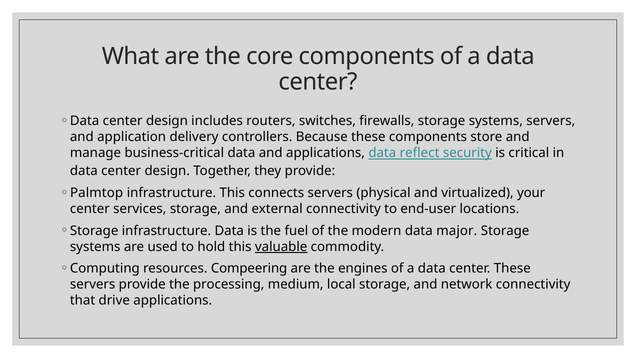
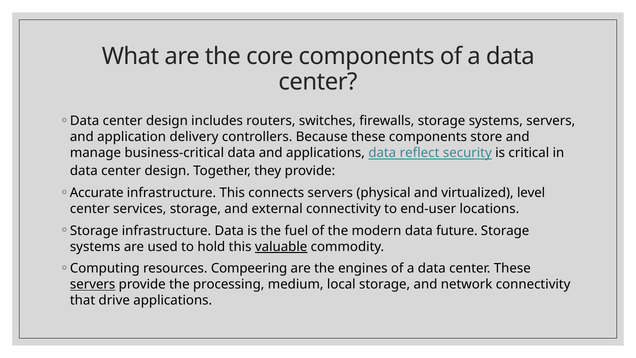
Palmtop: Palmtop -> Accurate
your: your -> level
major: major -> future
servers at (93, 284) underline: none -> present
